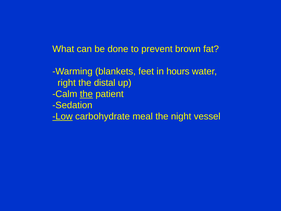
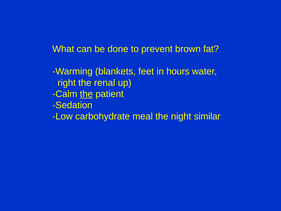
distal: distal -> renal
Low underline: present -> none
vessel: vessel -> similar
